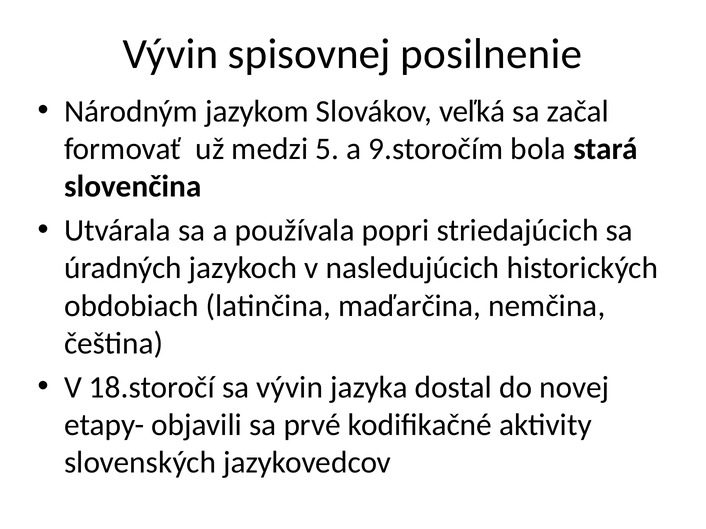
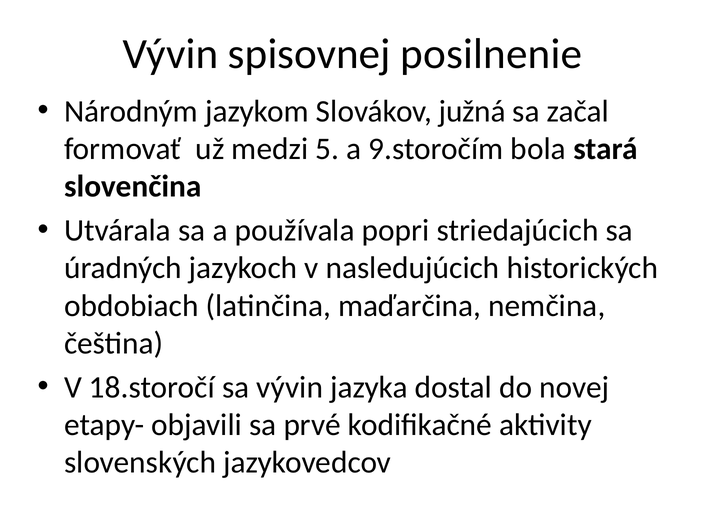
veľká: veľká -> južná
